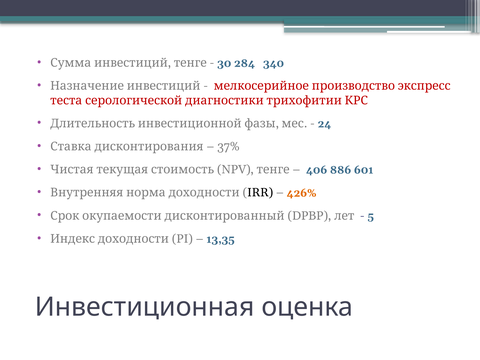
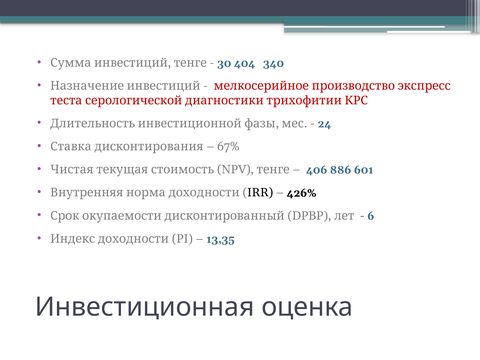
284: 284 -> 404
37%: 37% -> 67%
426% colour: orange -> black
5: 5 -> 6
